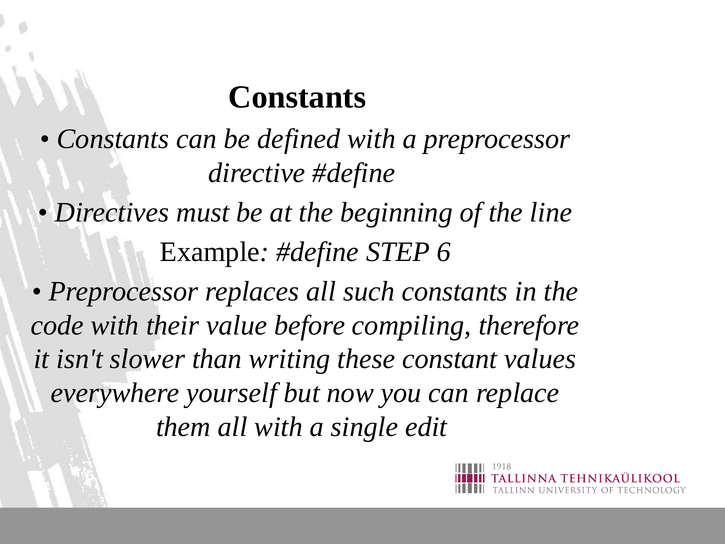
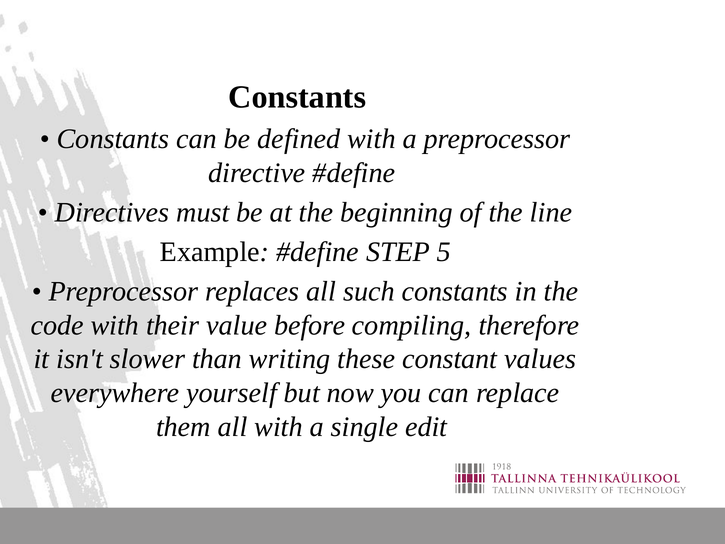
6: 6 -> 5
